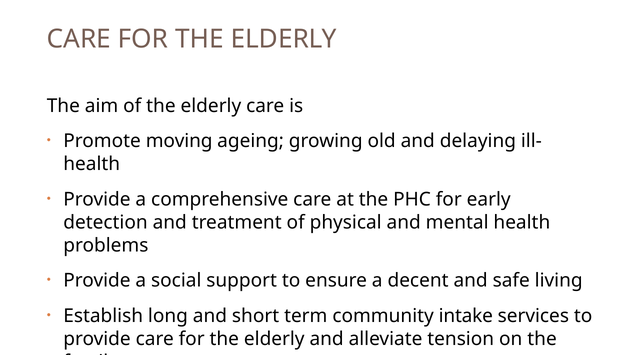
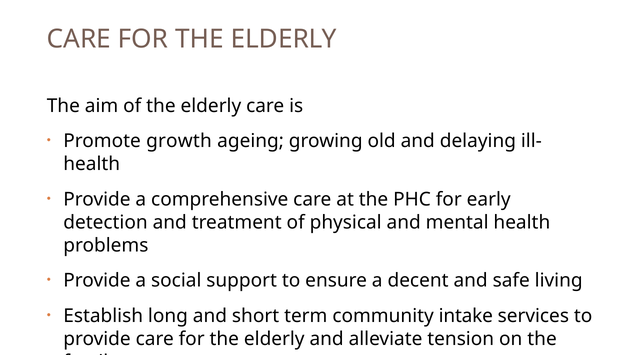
moving: moving -> growth
